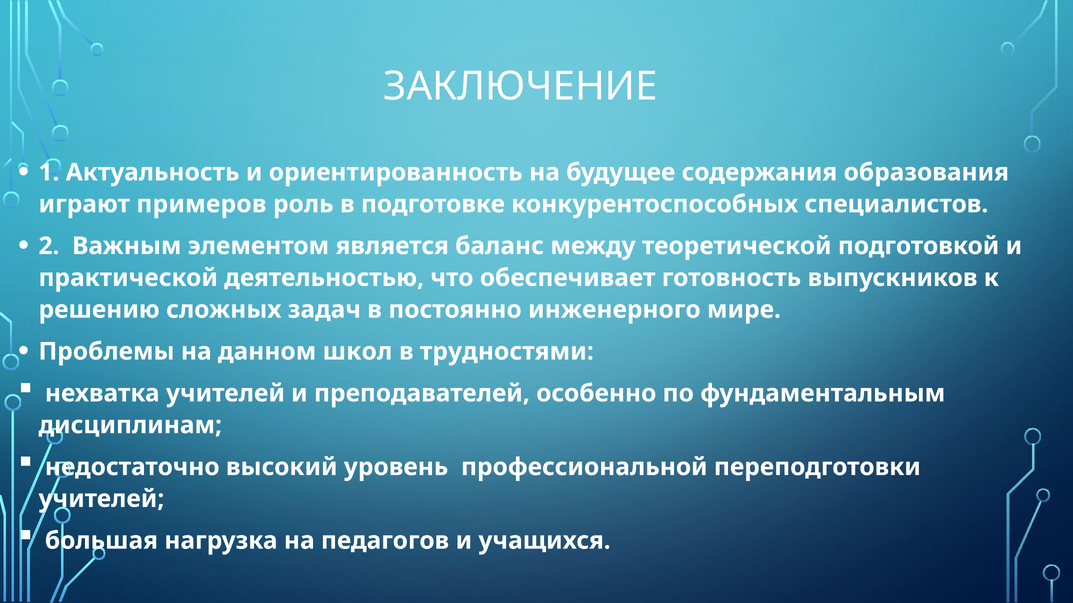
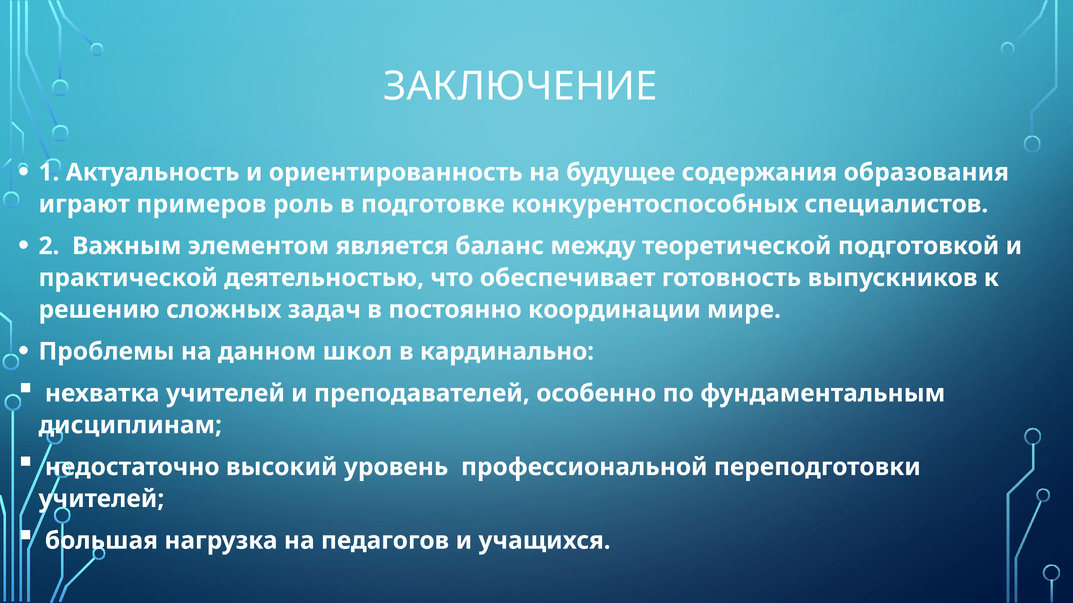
инженерного: инженерного -> координации
трудностями: трудностями -> кардинально
